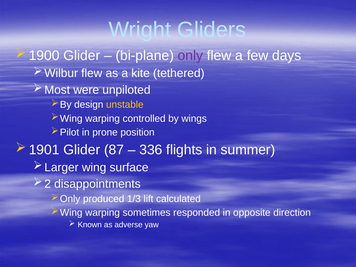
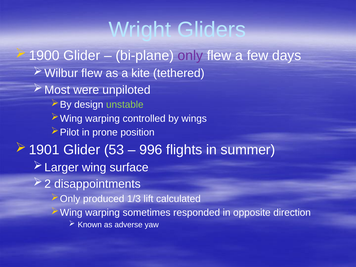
unstable colour: yellow -> light green
87: 87 -> 53
336: 336 -> 996
